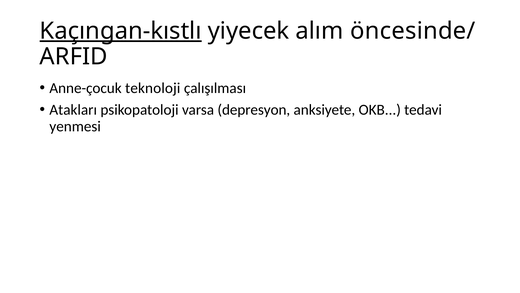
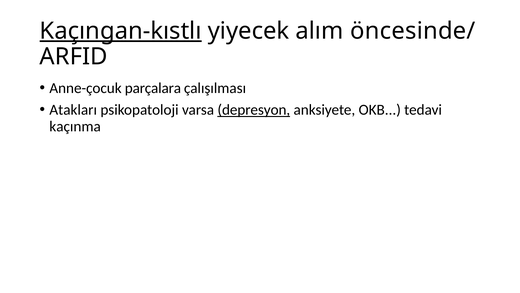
teknoloji: teknoloji -> parçalara
depresyon underline: none -> present
yenmesi: yenmesi -> kaçınma
